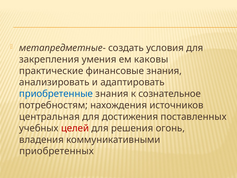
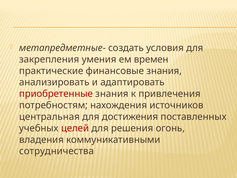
каковы: каковы -> времен
приобретенные colour: blue -> red
сознательное: сознательное -> привлечения
приобретенных: приобретенных -> сотрудничества
